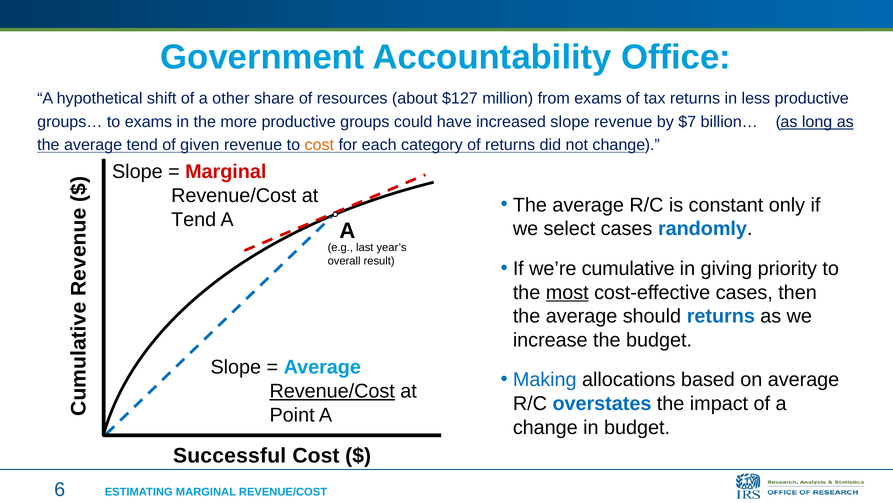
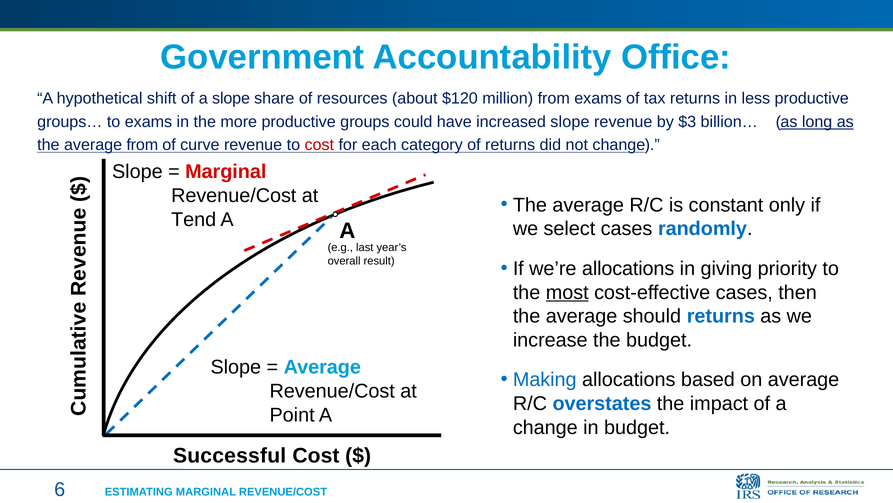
of a other: other -> slope
$127: $127 -> $120
$7: $7 -> $3
average tend: tend -> from
given: given -> curve
cost at (319, 145) colour: orange -> red
we’re cumulative: cumulative -> allocations
Revenue/Cost at (332, 391) underline: present -> none
